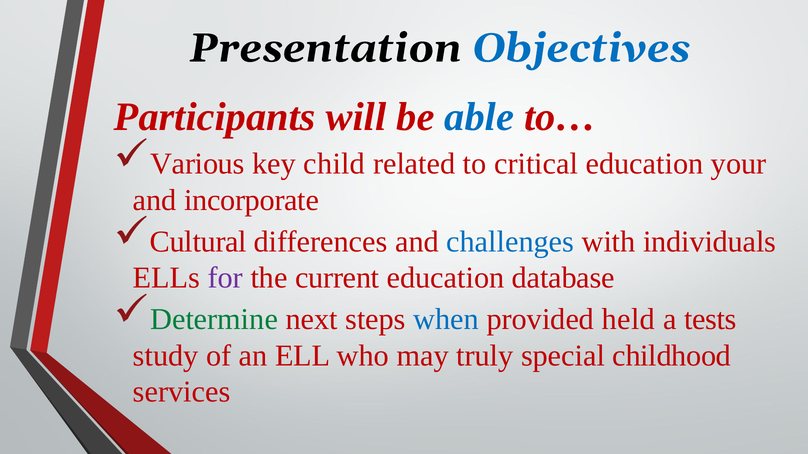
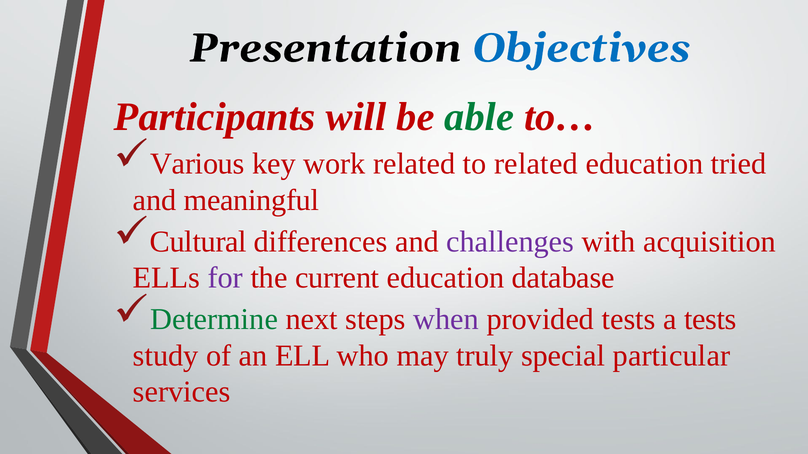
able colour: blue -> green
child: child -> work
to critical: critical -> related
your: your -> tried
incorporate: incorporate -> meaningful
challenges colour: blue -> purple
individuals: individuals -> acquisition
when colour: blue -> purple
provided held: held -> tests
childhood: childhood -> particular
